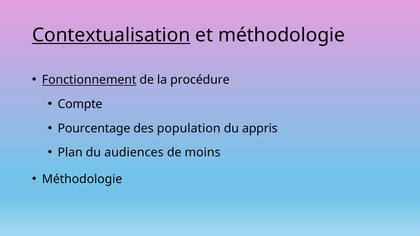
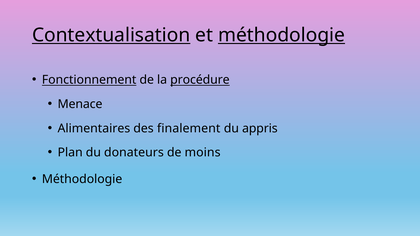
méthodologie at (282, 35) underline: none -> present
procédure underline: none -> present
Compte: Compte -> Menace
Pourcentage: Pourcentage -> Alimentaires
population: population -> finalement
audiences: audiences -> donateurs
